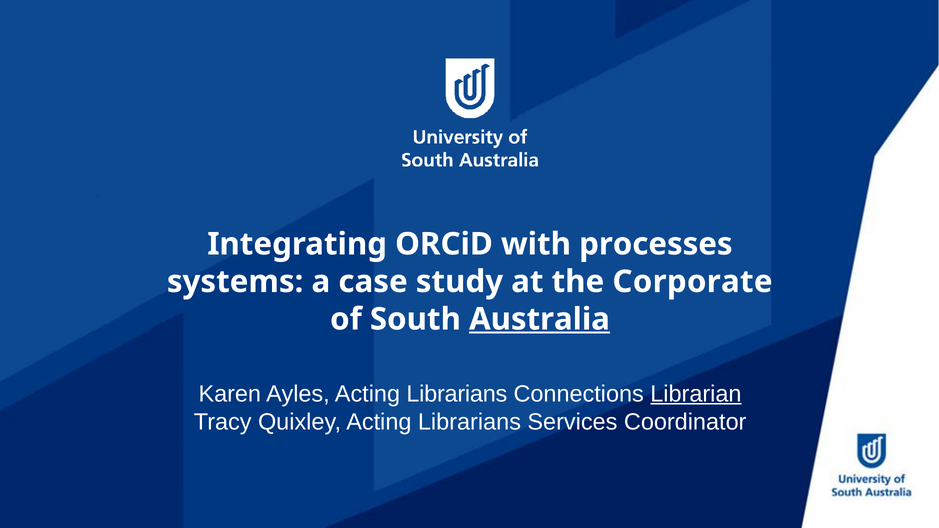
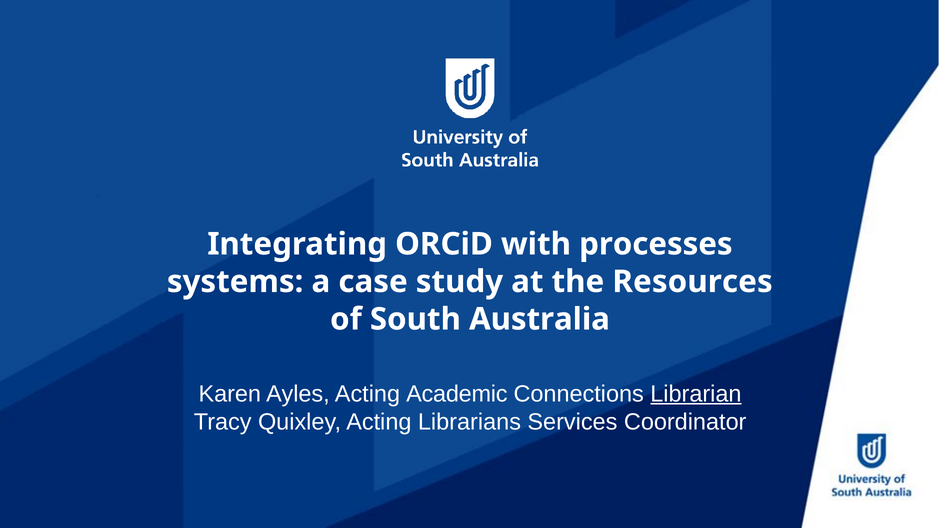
Corporate: Corporate -> Resources
Australia underline: present -> none
Ayles Acting Librarians: Librarians -> Academic
